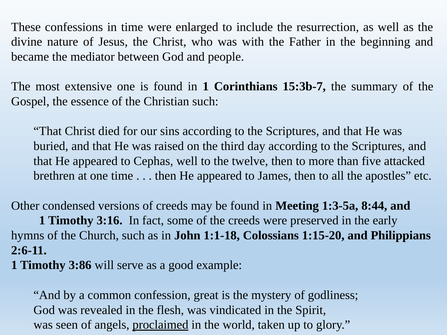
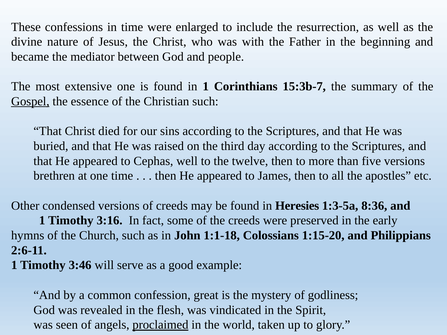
Gospel underline: none -> present
five attacked: attacked -> versions
Meeting: Meeting -> Heresies
8:44: 8:44 -> 8:36
3:86: 3:86 -> 3:46
